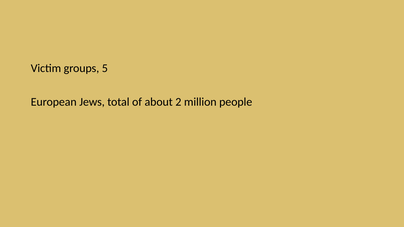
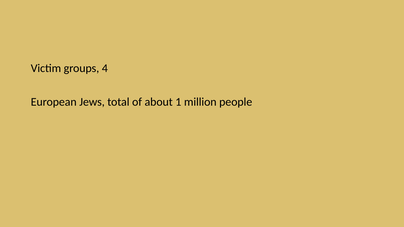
5: 5 -> 4
2: 2 -> 1
